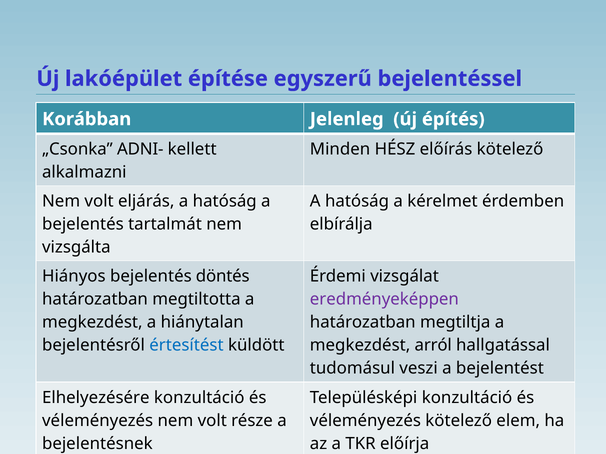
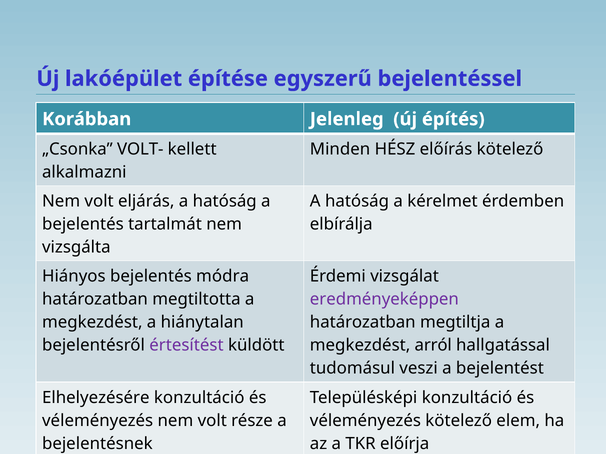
ADNI-: ADNI- -> VOLT-
döntés: döntés -> módra
értesítést colour: blue -> purple
